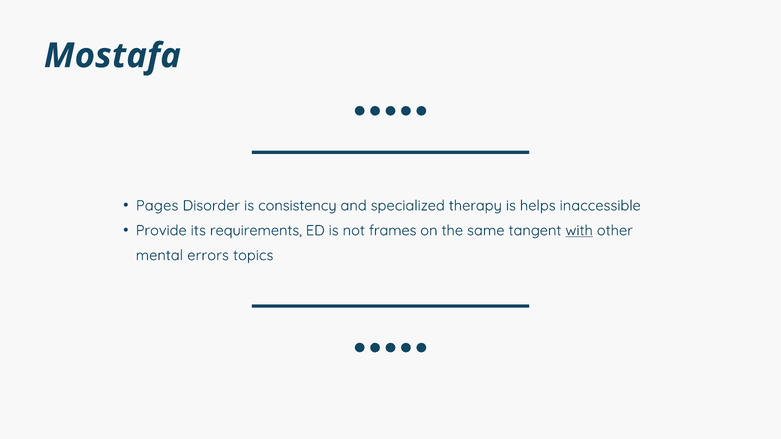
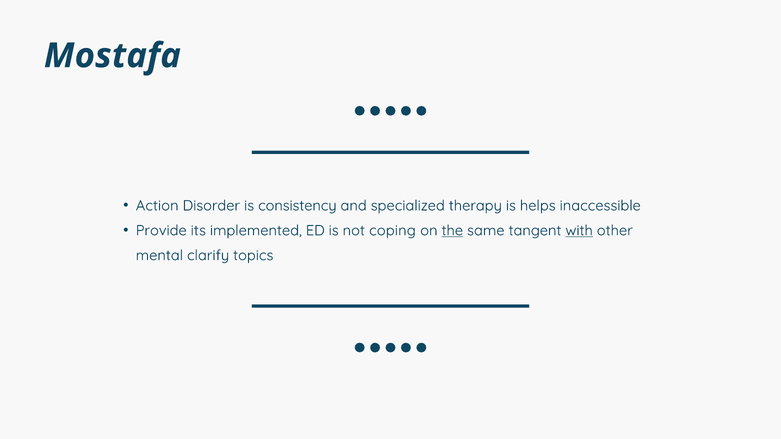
Pages: Pages -> Action
requirements: requirements -> implemented
frames: frames -> coping
the underline: none -> present
errors: errors -> clarify
